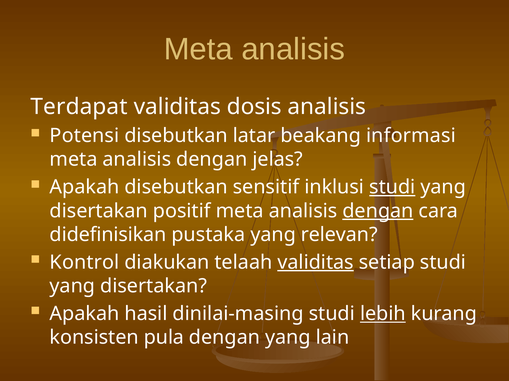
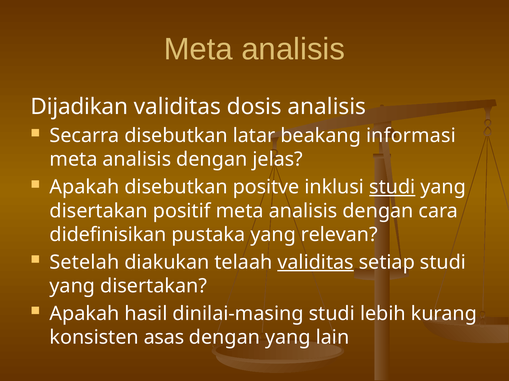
Terdapat: Terdapat -> Dijadikan
Potensi: Potensi -> Secarra
sensitif: sensitif -> positve
dengan at (378, 211) underline: present -> none
Kontrol: Kontrol -> Setelah
lebih underline: present -> none
pula: pula -> asas
